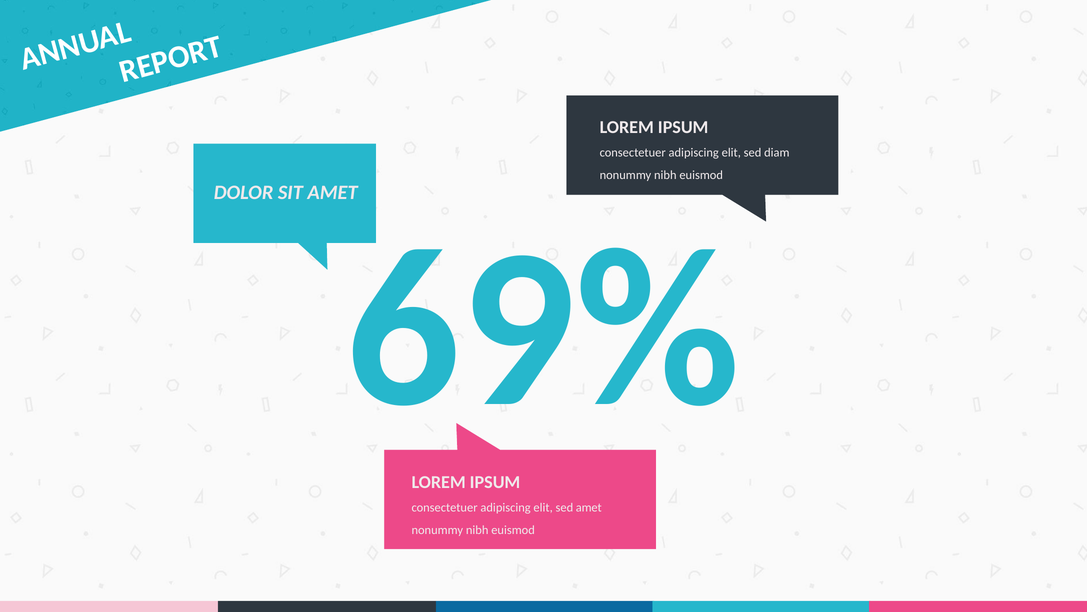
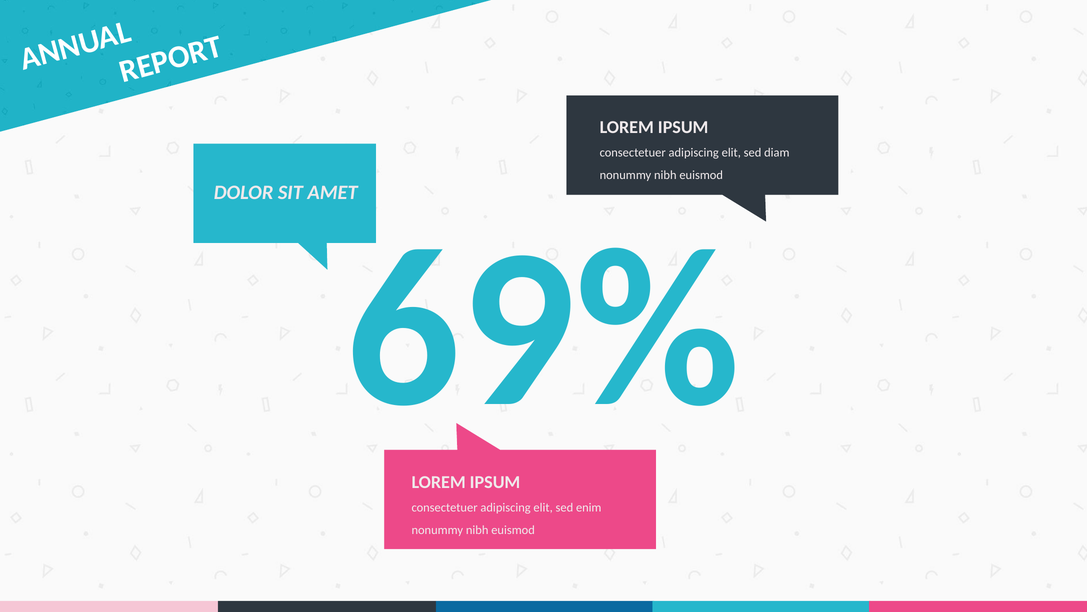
sed amet: amet -> enim
